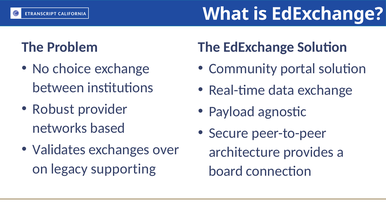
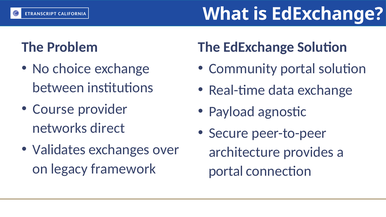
Robust: Robust -> Course
based: based -> direct
supporting: supporting -> framework
board at (226, 171): board -> portal
